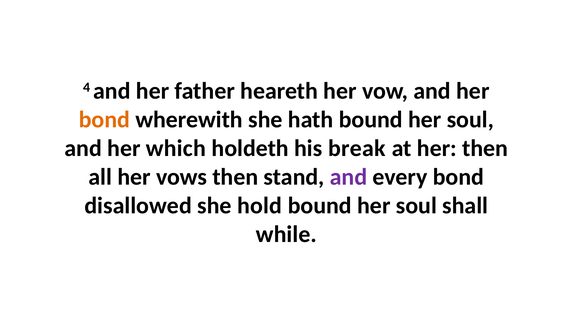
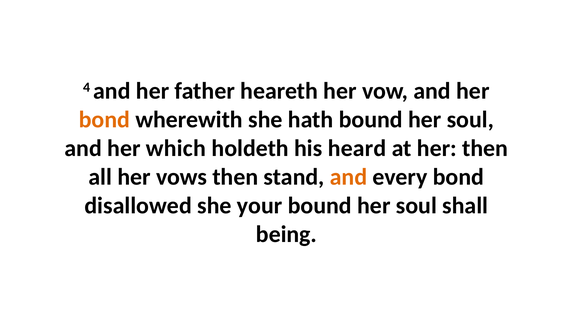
break: break -> heard
and at (348, 177) colour: purple -> orange
hold: hold -> your
while: while -> being
